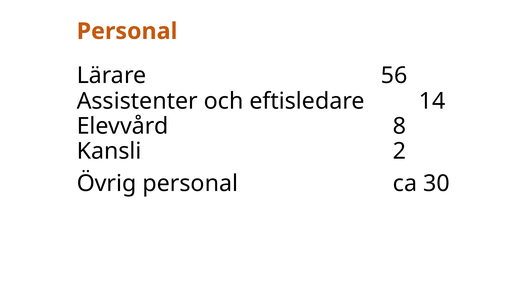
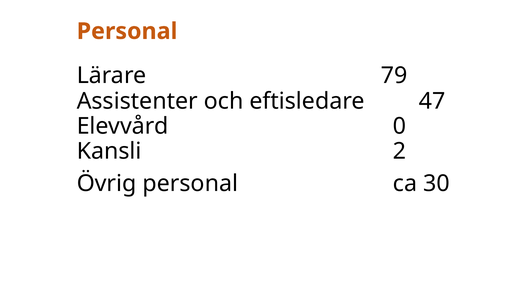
56: 56 -> 79
14: 14 -> 47
8: 8 -> 0
